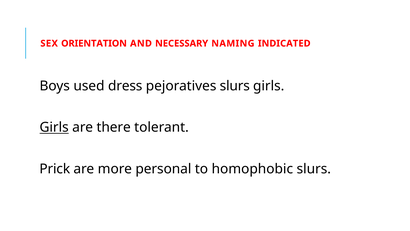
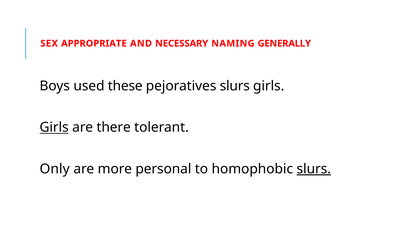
ORIENTATION: ORIENTATION -> APPROPRIATE
INDICATED: INDICATED -> GENERALLY
dress: dress -> these
Prick: Prick -> Only
slurs at (314, 169) underline: none -> present
